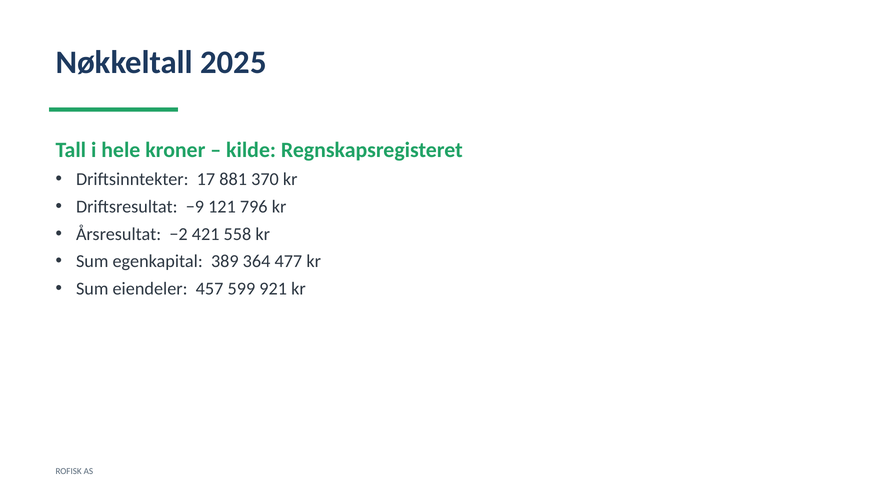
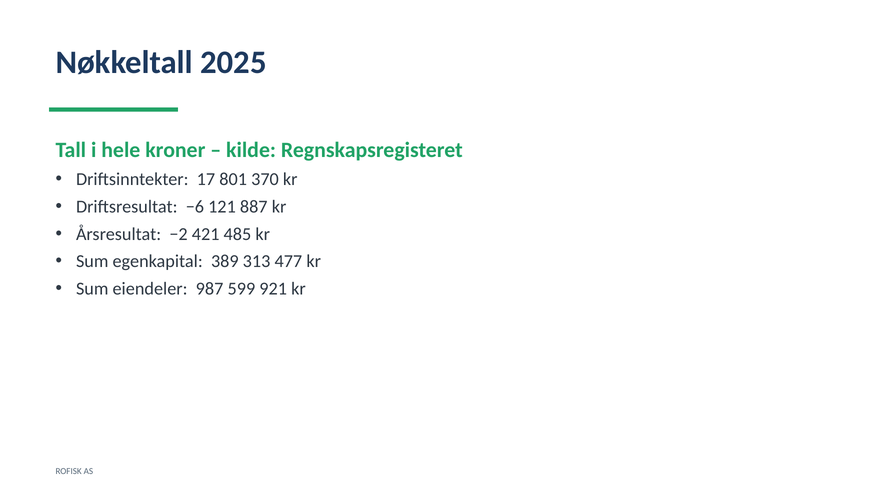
881: 881 -> 801
−9: −9 -> −6
796: 796 -> 887
558: 558 -> 485
364: 364 -> 313
457: 457 -> 987
